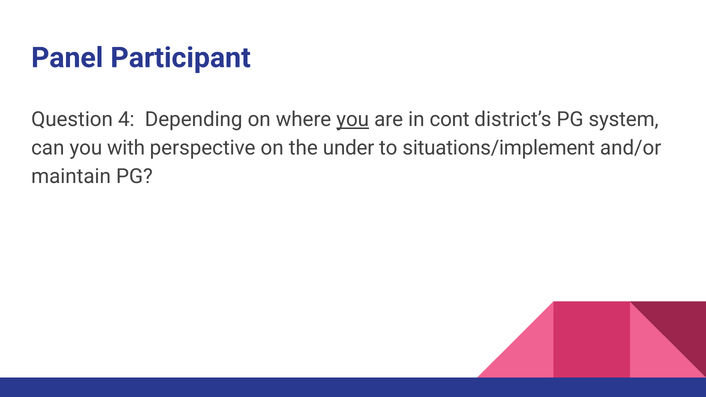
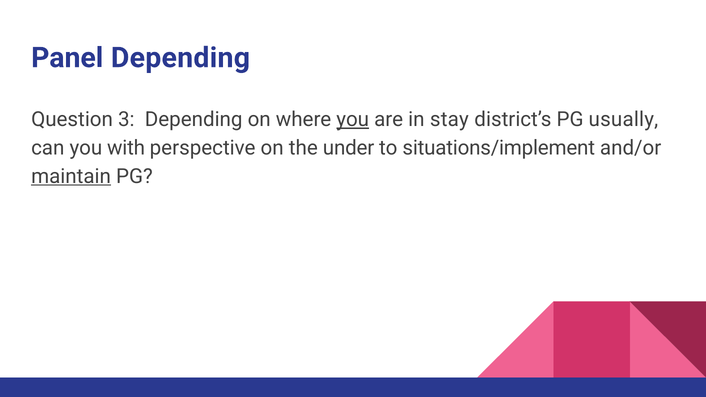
Panel Participant: Participant -> Depending
4: 4 -> 3
cont: cont -> stay
system: system -> usually
maintain underline: none -> present
